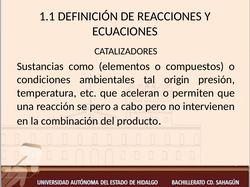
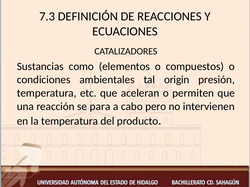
1.1: 1.1 -> 7.3
se pero: pero -> para
la combinación: combinación -> temperatura
